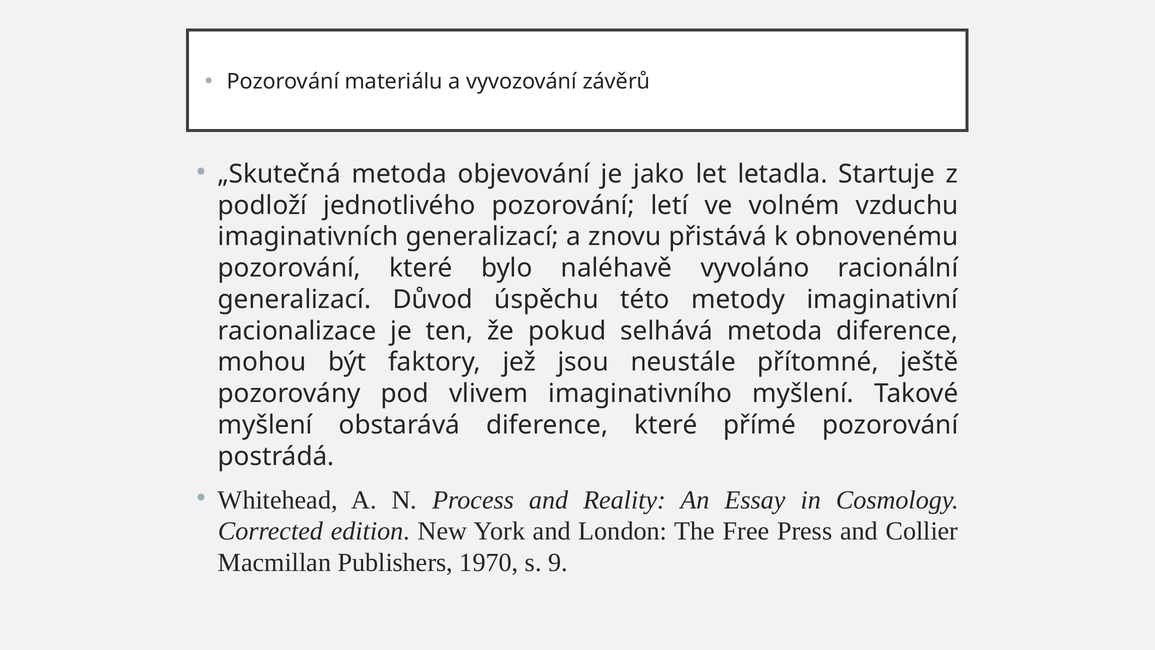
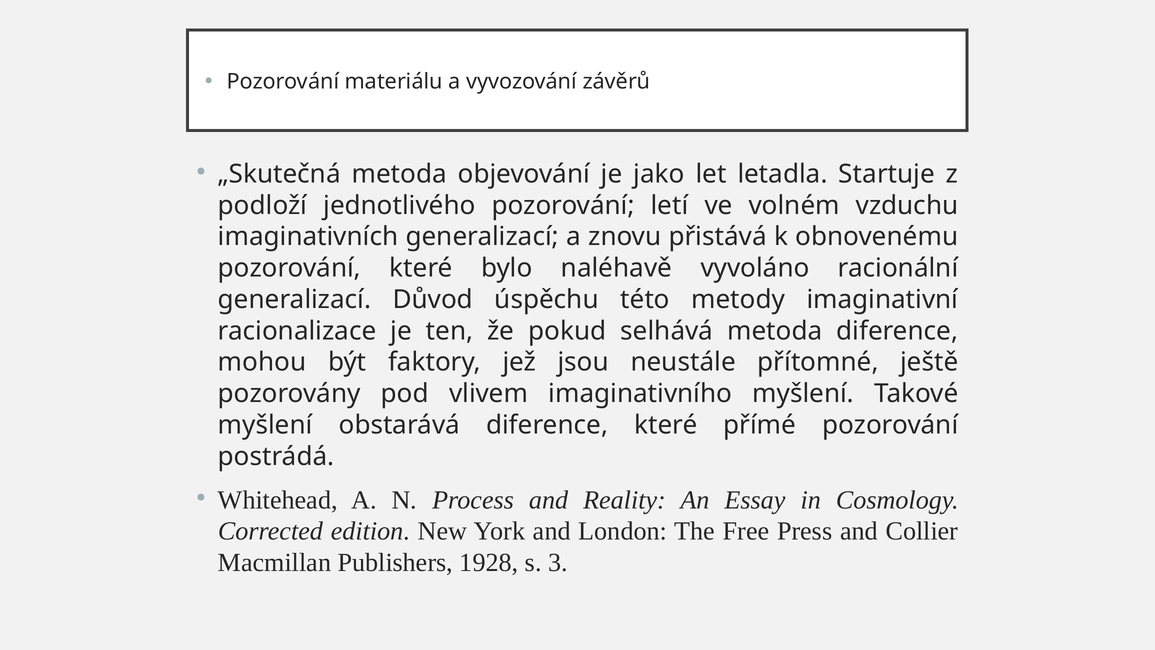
1970: 1970 -> 1928
9: 9 -> 3
